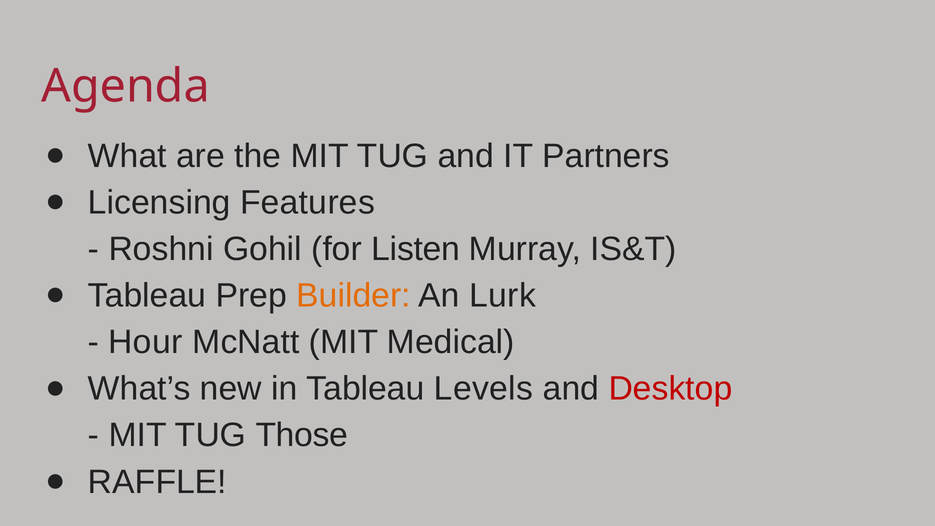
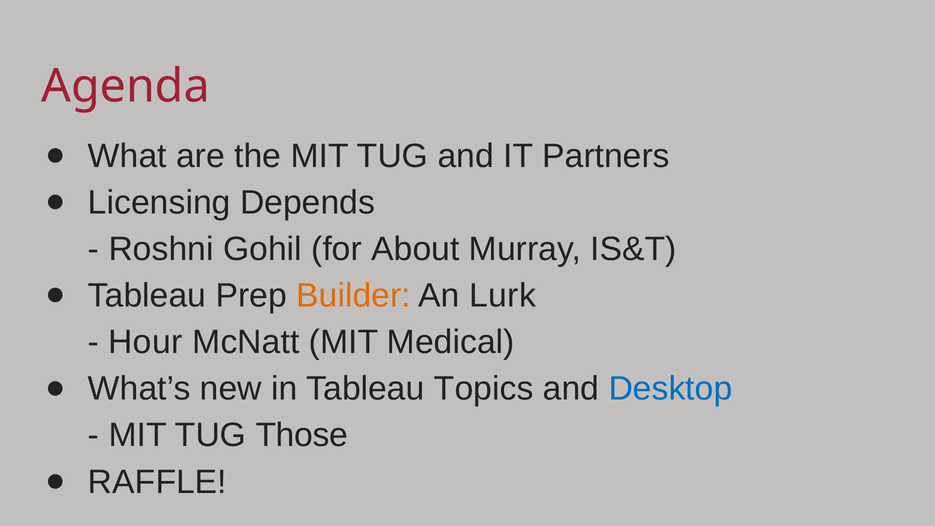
Features: Features -> Depends
Listen: Listen -> About
Levels: Levels -> Topics
Desktop colour: red -> blue
